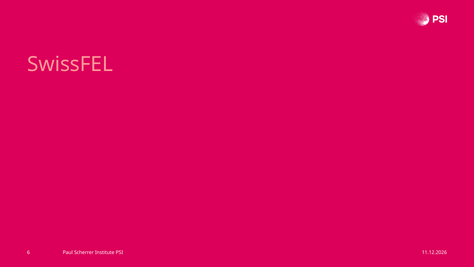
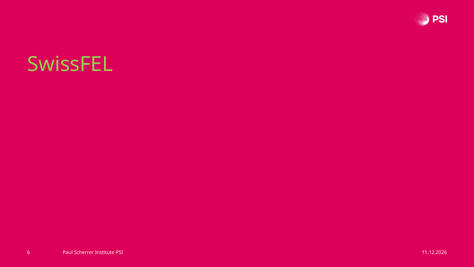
SwissFEL colour: pink -> light green
